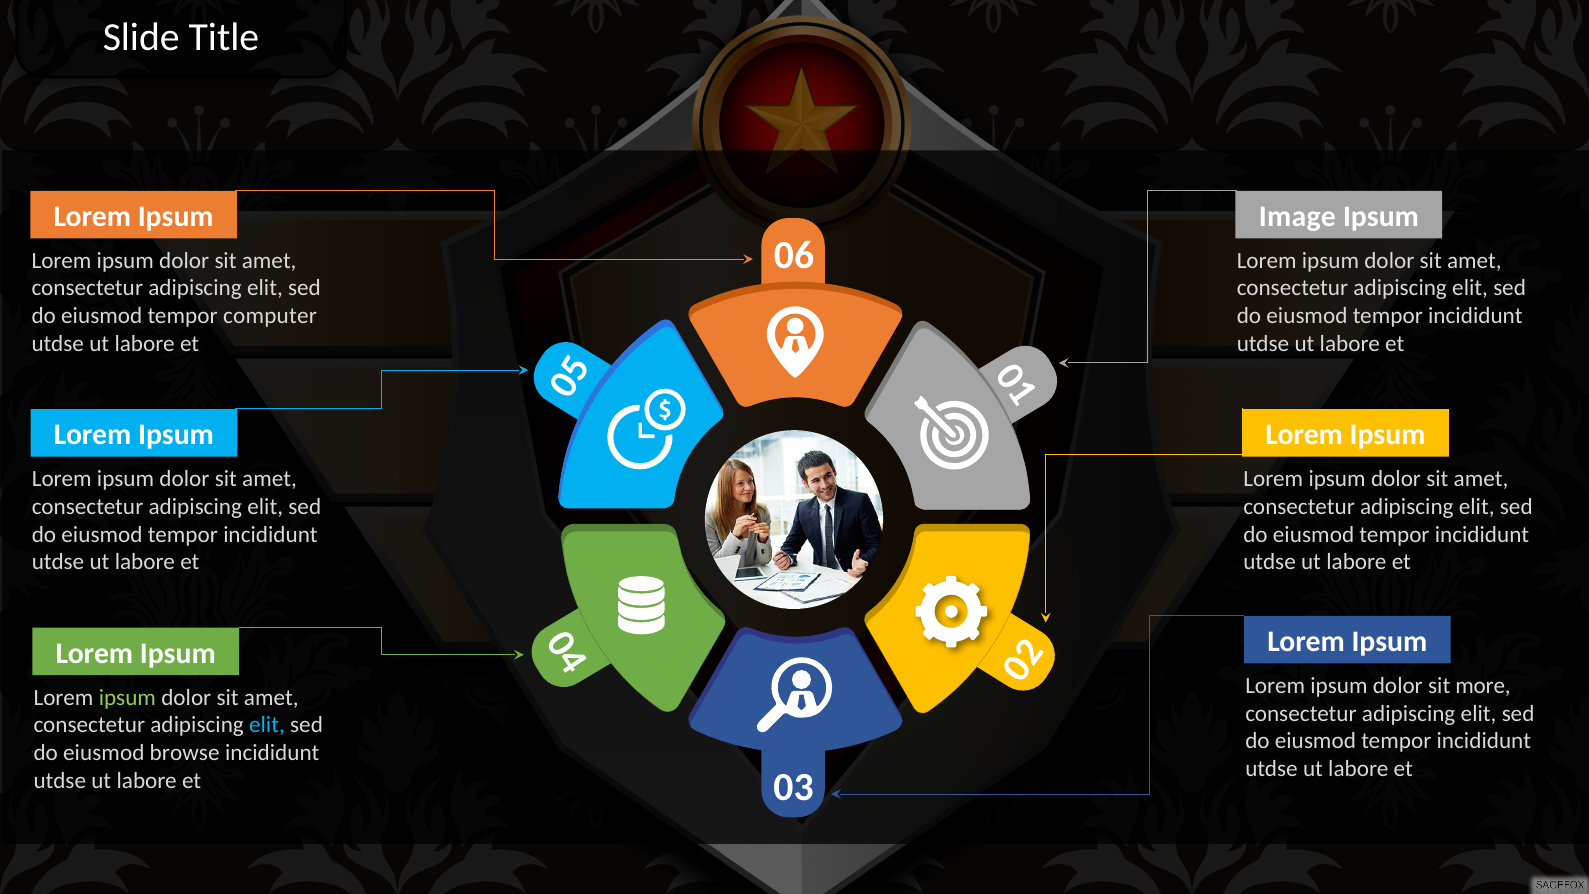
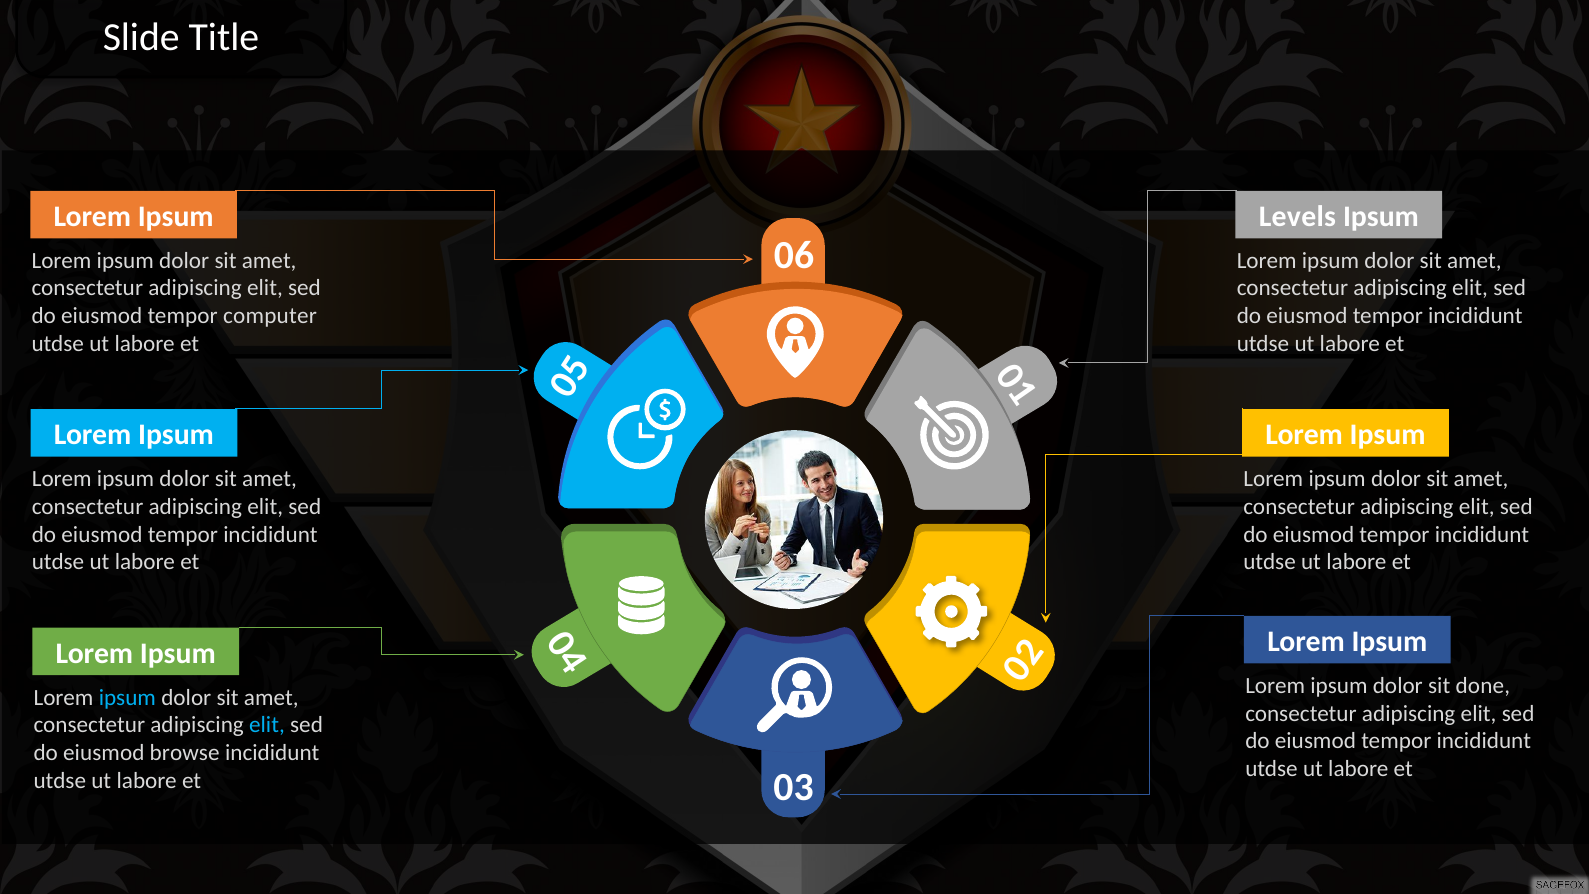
Image: Image -> Levels
more: more -> done
ipsum at (127, 697) colour: light green -> light blue
